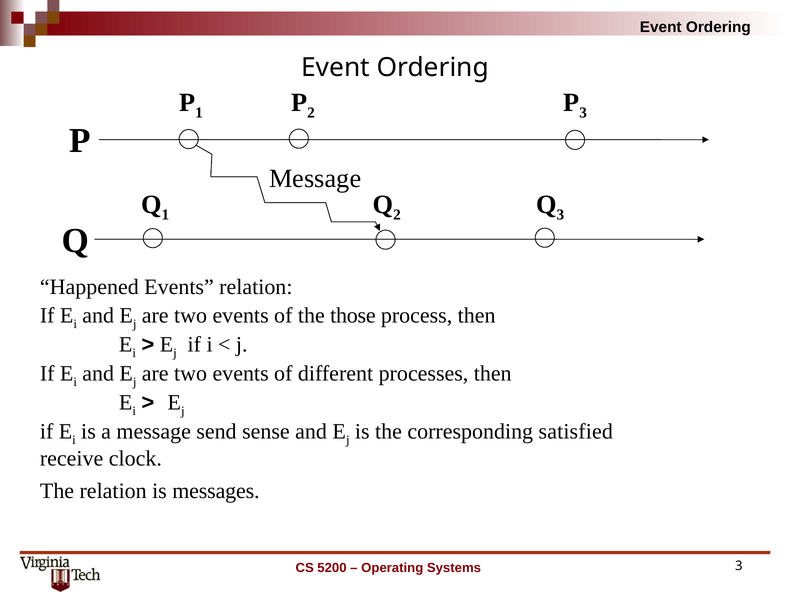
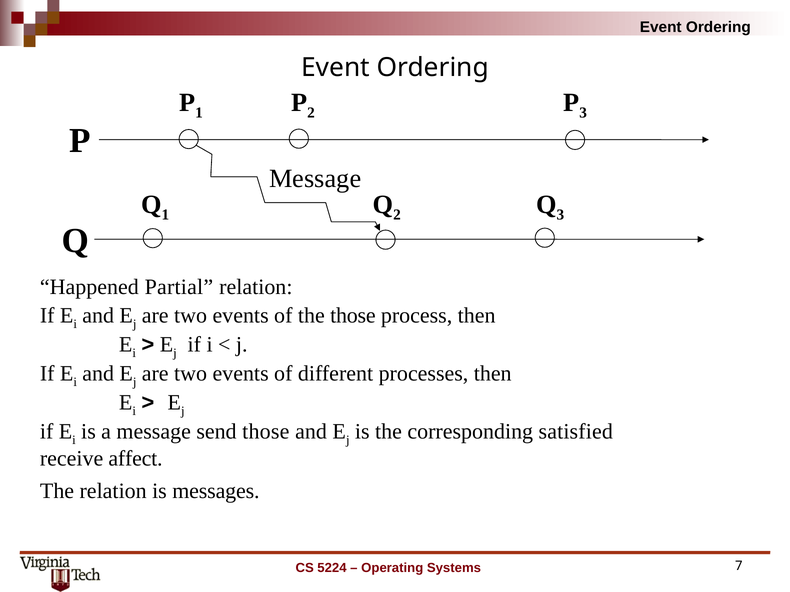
Happened Events: Events -> Partial
send sense: sense -> those
clock: clock -> affect
5200: 5200 -> 5224
Systems 3: 3 -> 7
